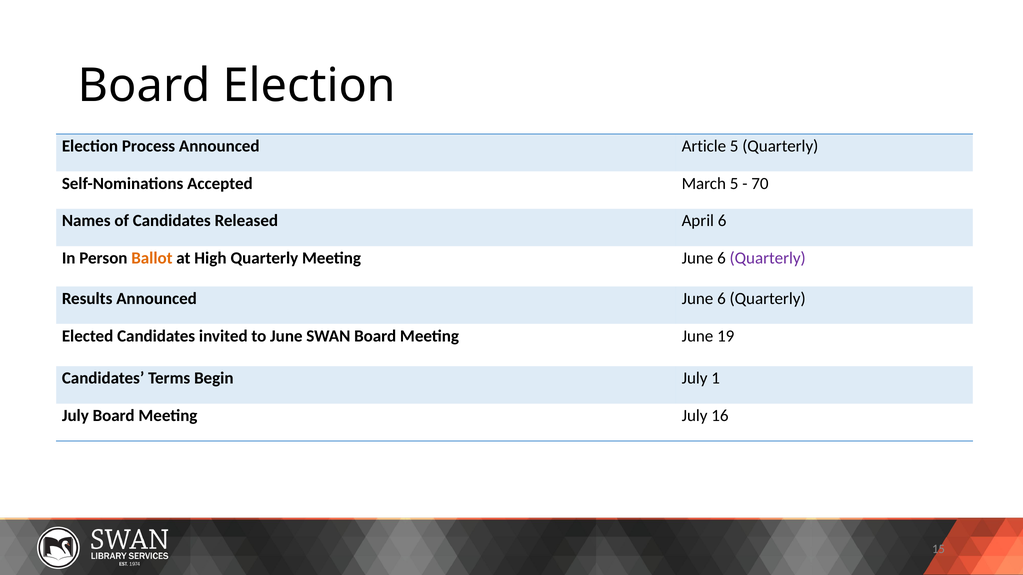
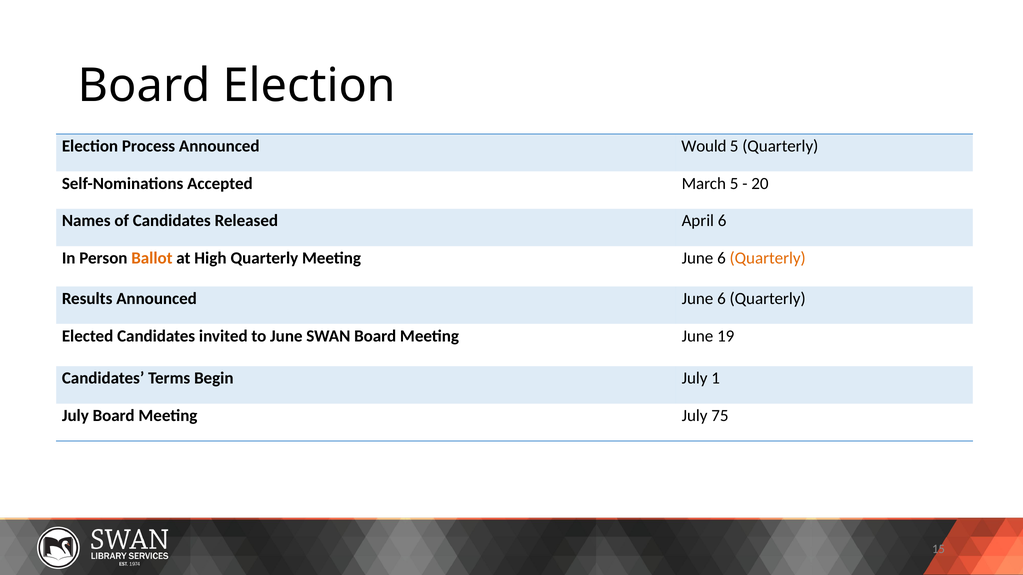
Article: Article -> Would
70: 70 -> 20
Quarterly at (768, 258) colour: purple -> orange
16: 16 -> 75
